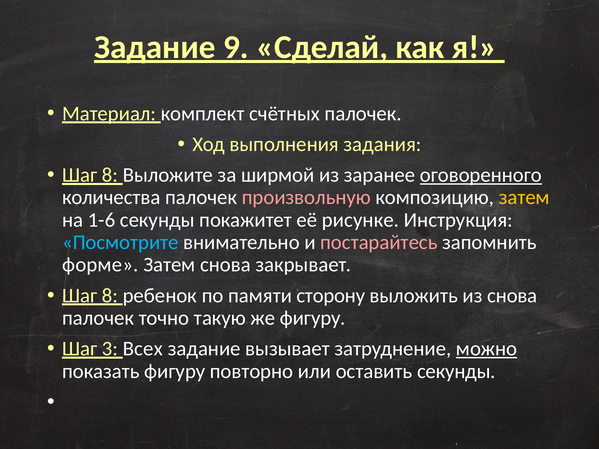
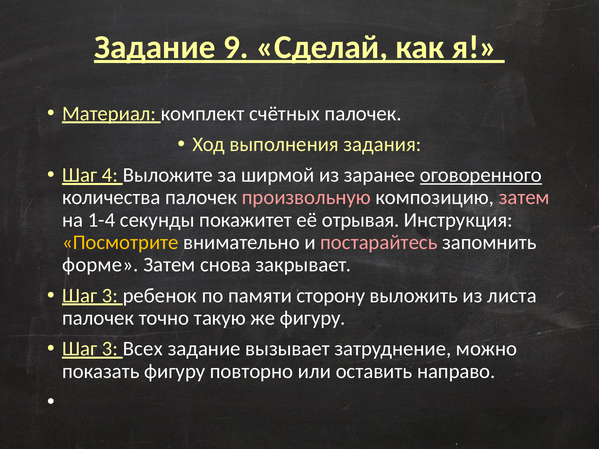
8 at (110, 175): 8 -> 4
затем at (524, 198) colour: yellow -> pink
1-6: 1-6 -> 1-4
рисунке: рисунке -> отрывая
Посмотрите colour: light blue -> yellow
8 at (110, 296): 8 -> 3
из снова: снова -> листа
можно underline: present -> none
оставить секунды: секунды -> направо
